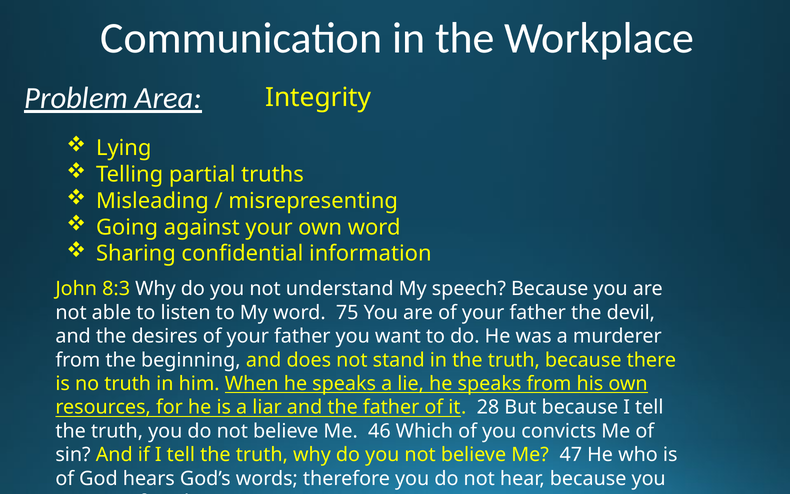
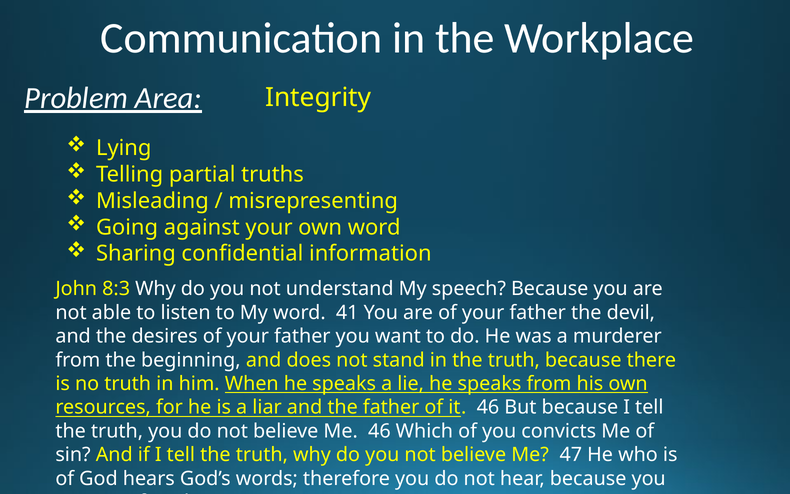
75: 75 -> 41
it 28: 28 -> 46
